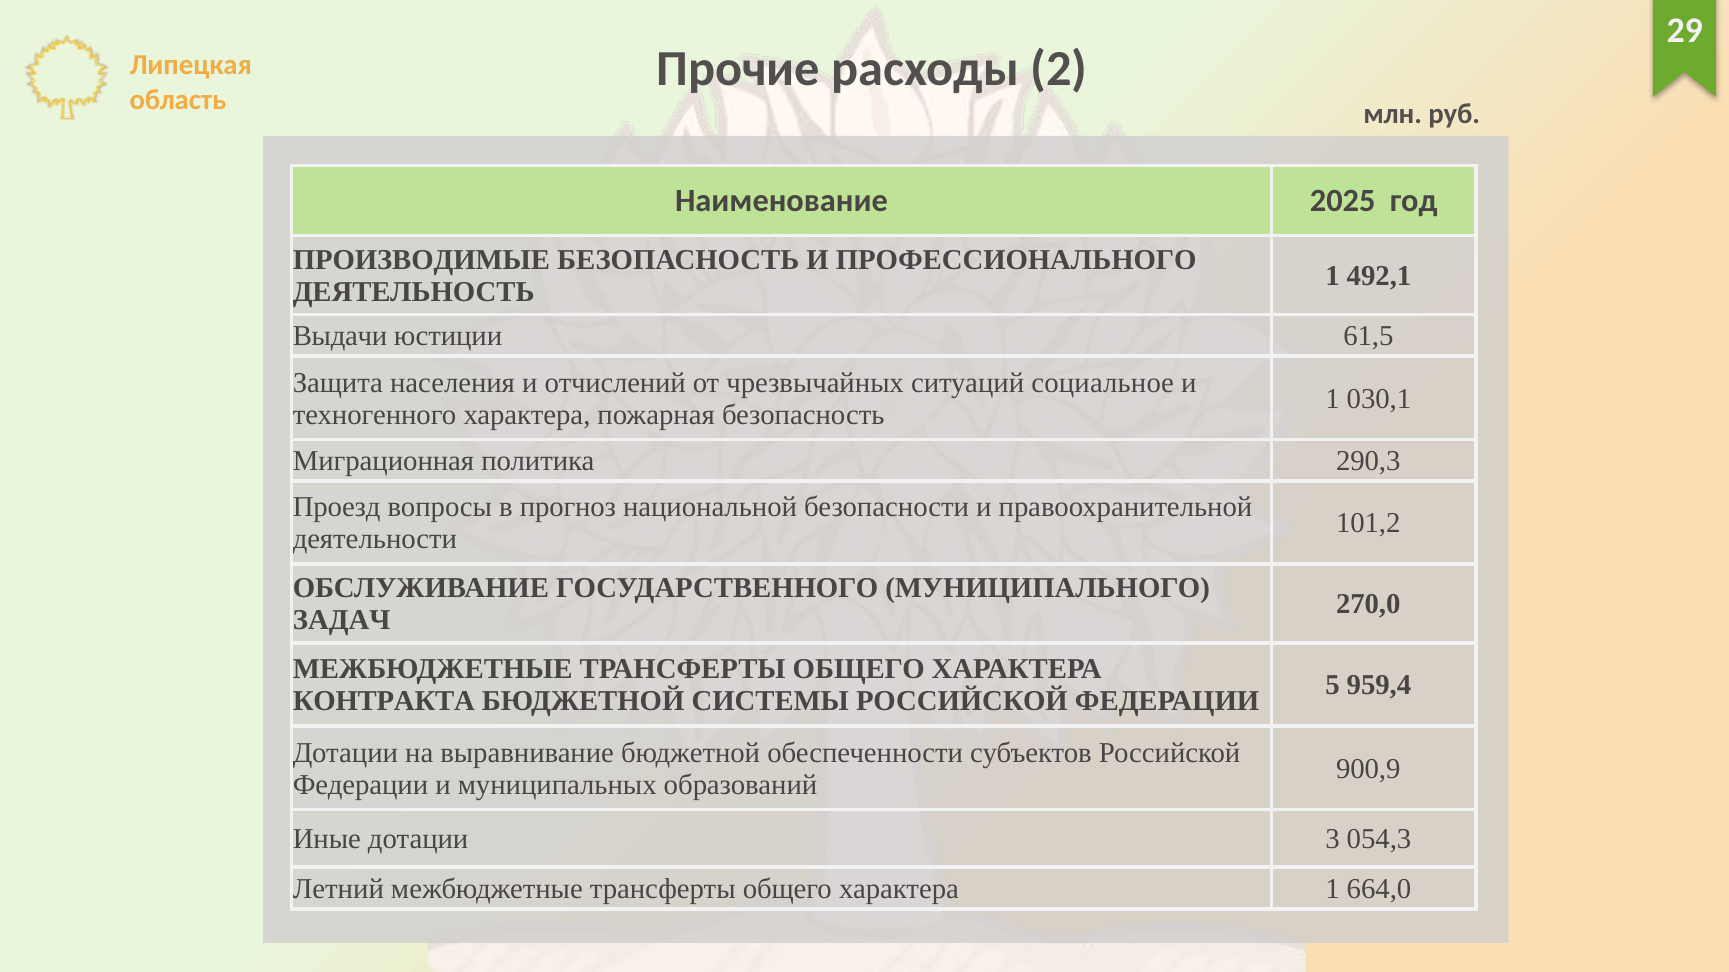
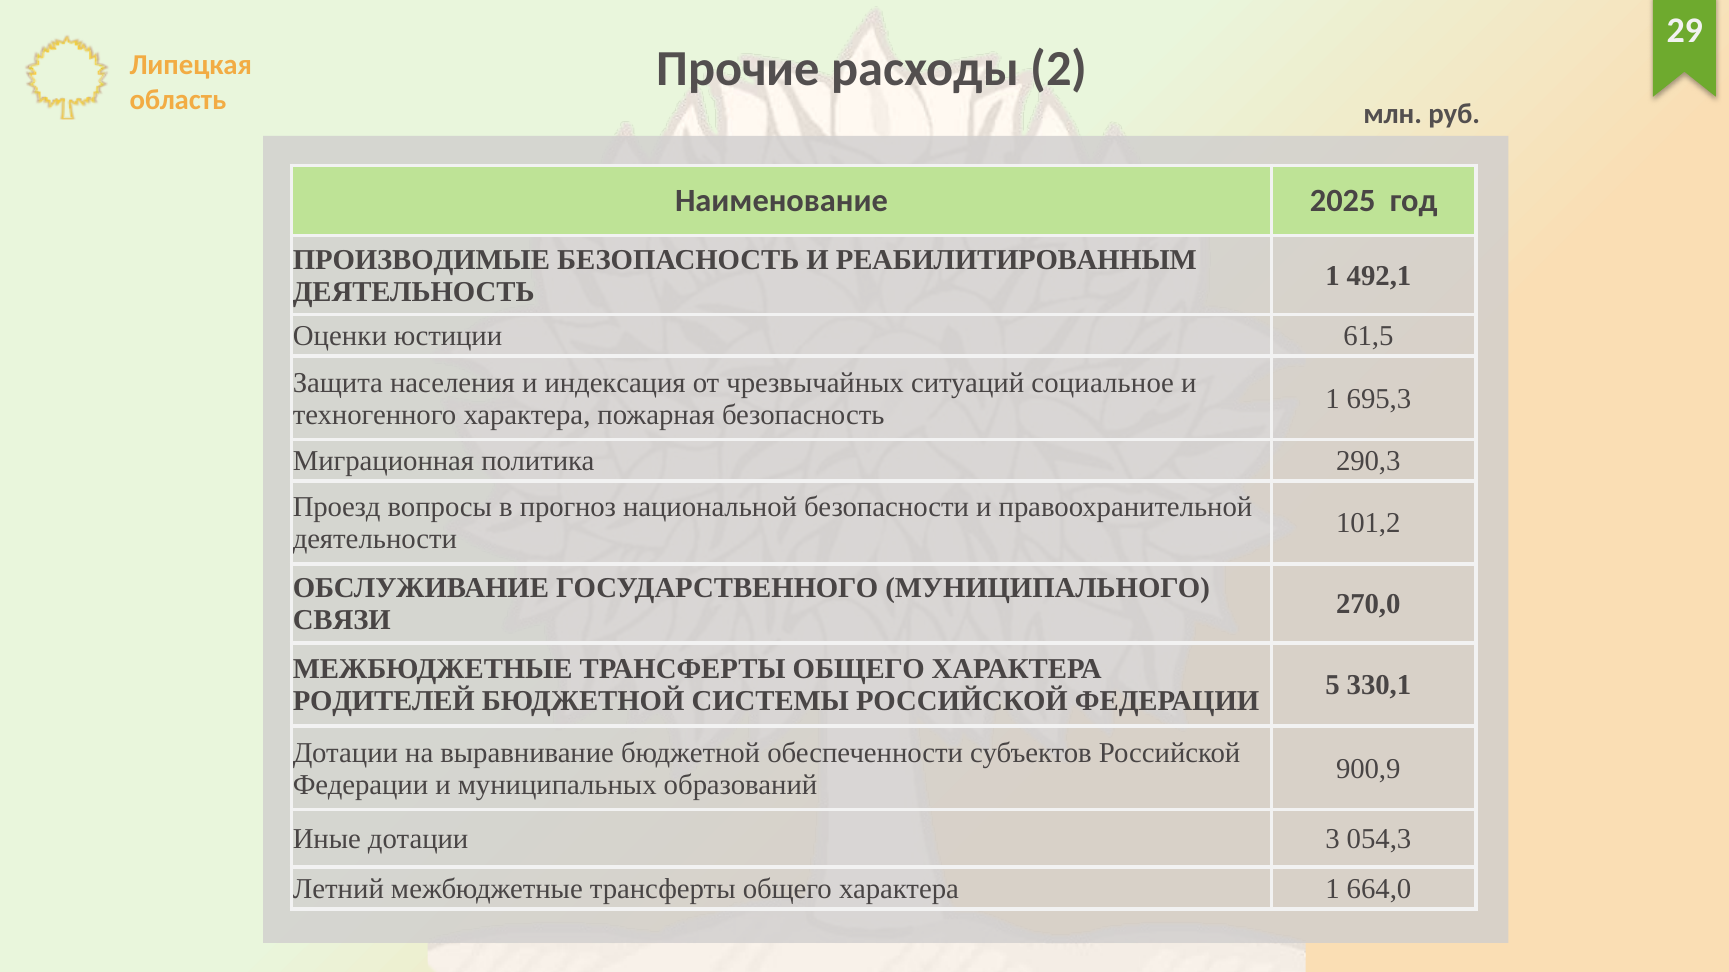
ПРОФЕССИОНАЛЬНОГО: ПРОФЕССИОНАЛЬНОГО -> РЕАБИЛИТИРОВАННЫМ
Выдачи: Выдачи -> Оценки
отчислений: отчислений -> индексация
030,1: 030,1 -> 695,3
ЗАДАЧ: ЗАДАЧ -> СВЯЗИ
959,4: 959,4 -> 330,1
КОНТРАКТА: КОНТРАКТА -> РОДИТЕЛЕЙ
